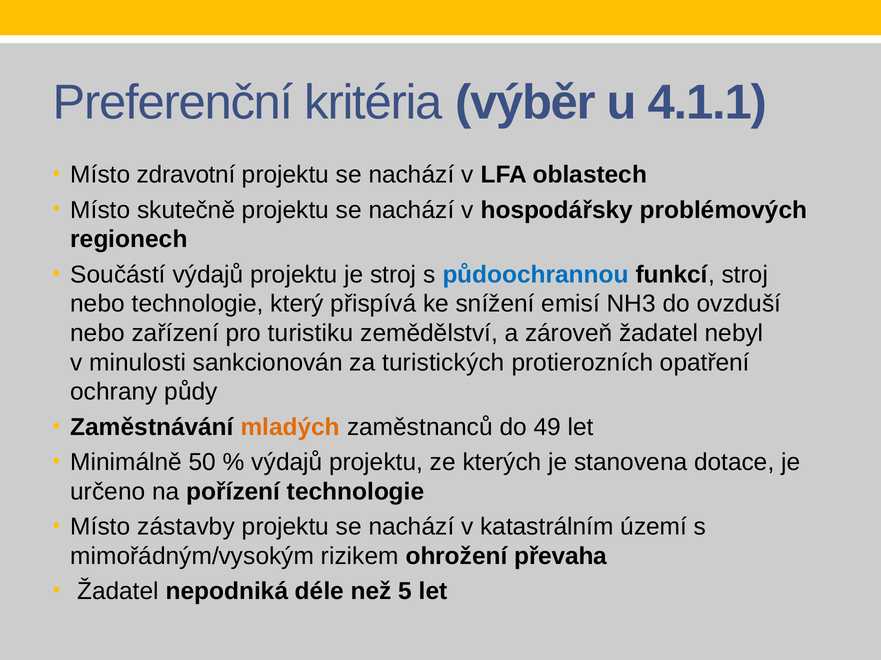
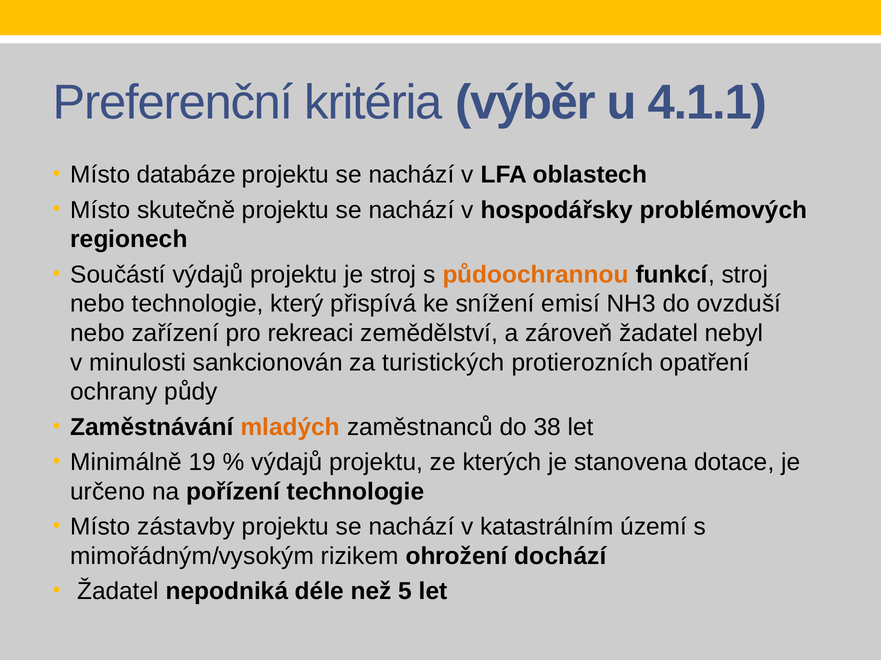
zdravotní: zdravotní -> databáze
půdoochrannou colour: blue -> orange
turistiku: turistiku -> rekreaci
49: 49 -> 38
50: 50 -> 19
převaha: převaha -> dochází
